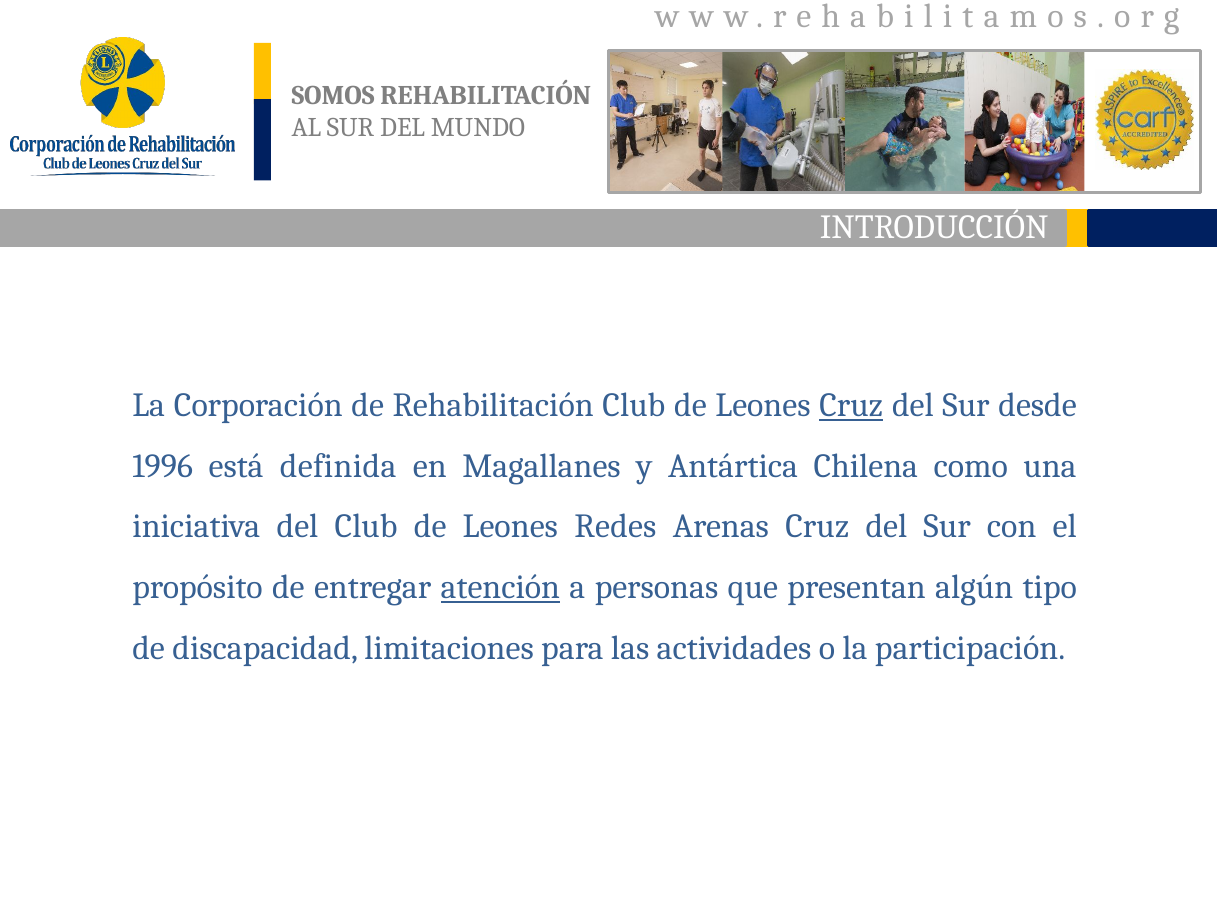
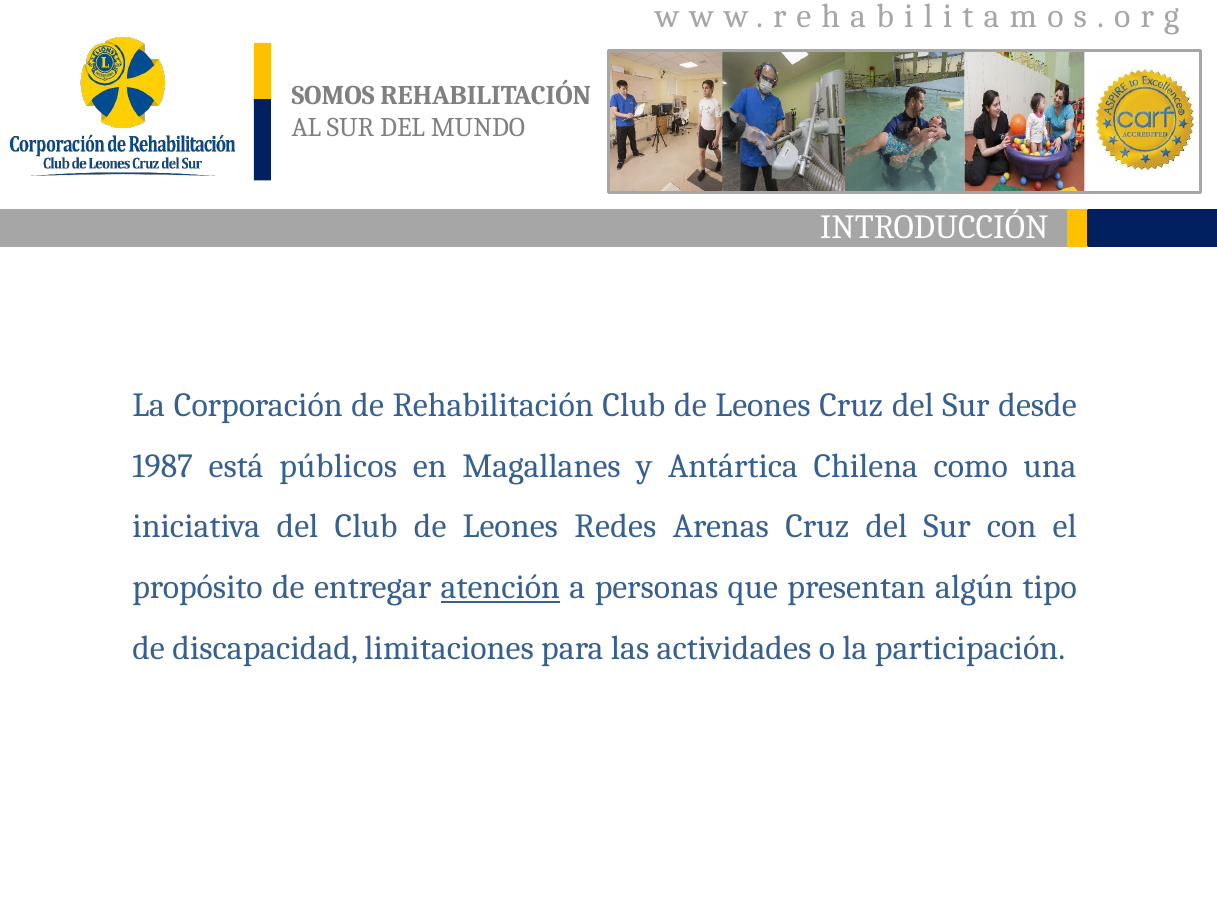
Cruz at (851, 405) underline: present -> none
1996: 1996 -> 1987
definida: definida -> públicos
